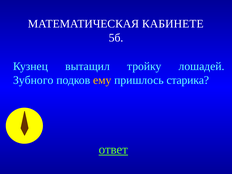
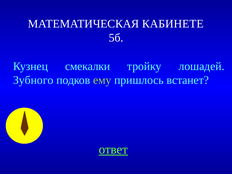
вытащил: вытащил -> смекалки
ему colour: yellow -> light green
старика: старика -> встанет
